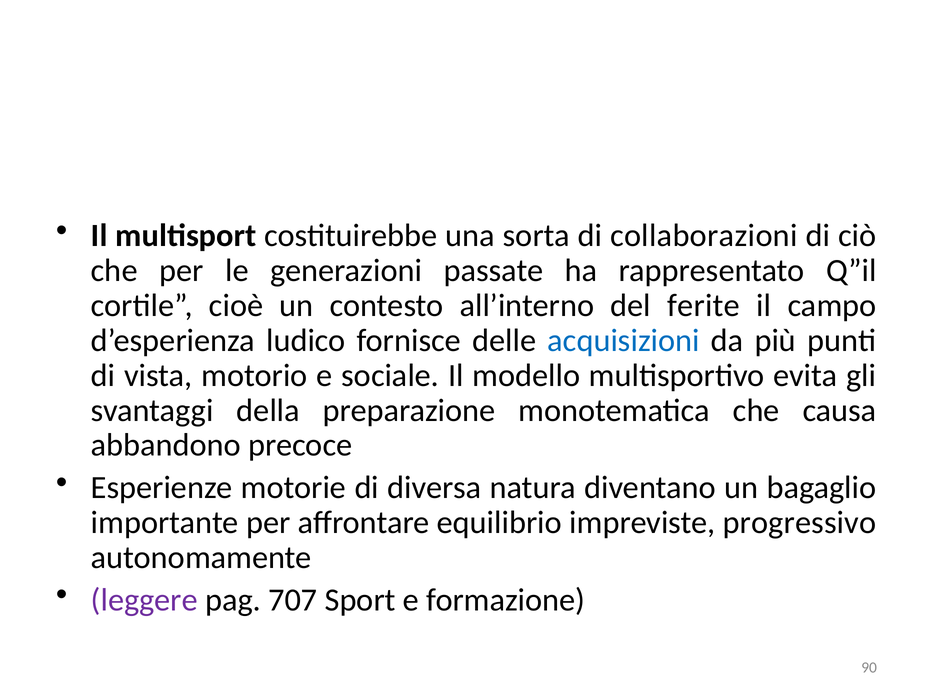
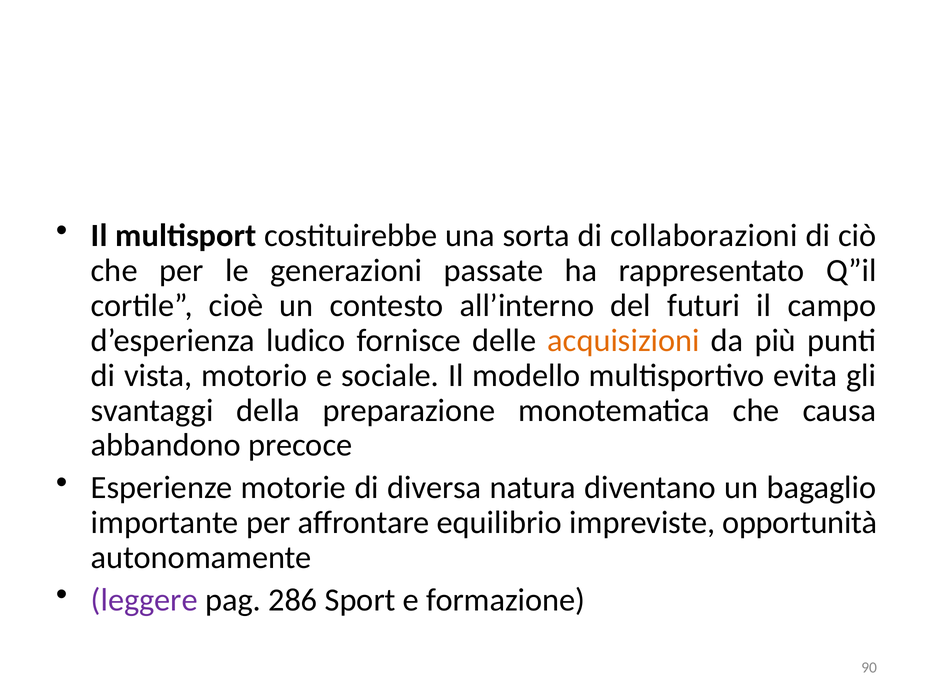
ferite: ferite -> futuri
acquisizioni colour: blue -> orange
progressivo: progressivo -> opportunità
707: 707 -> 286
